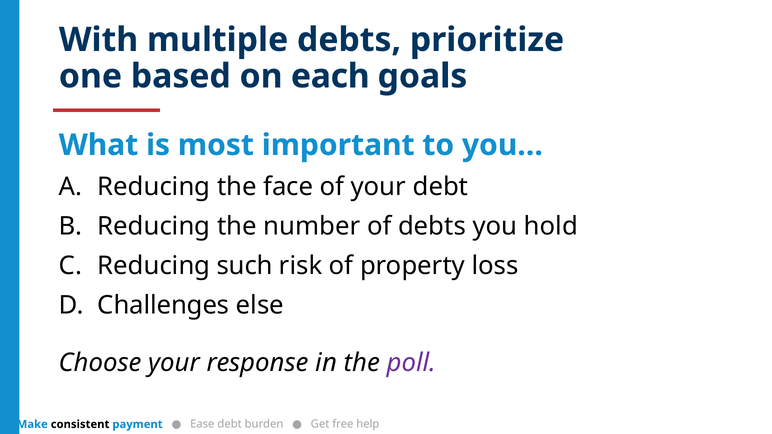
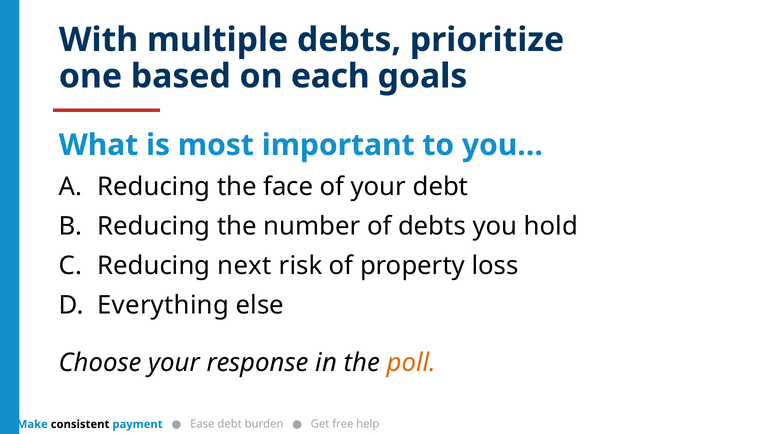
such: such -> next
Challenges: Challenges -> Everything
poll colour: purple -> orange
